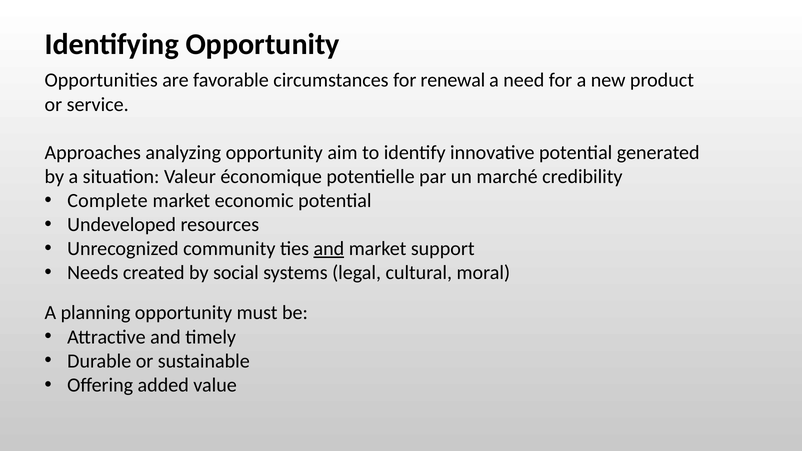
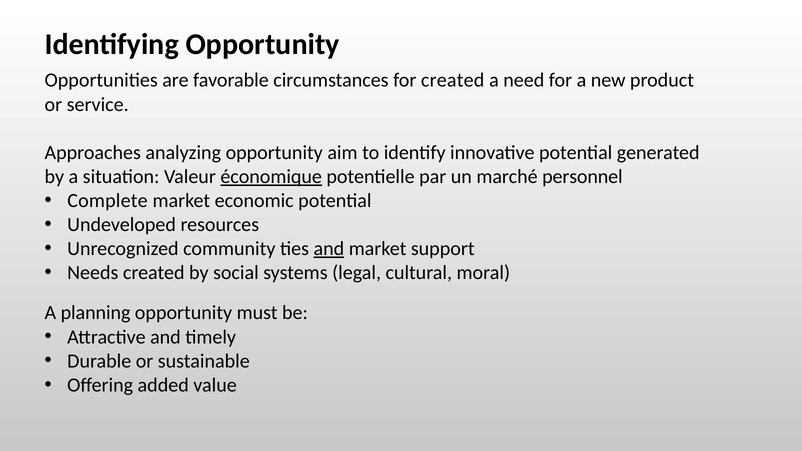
for renewal: renewal -> created
économique underline: none -> present
credibility: credibility -> personnel
